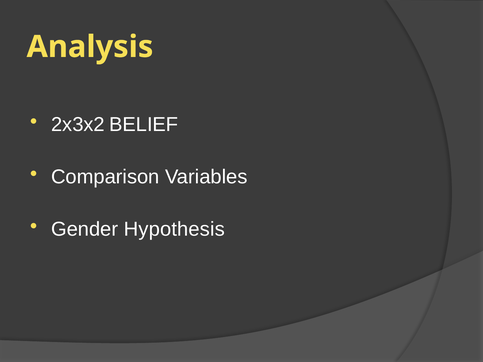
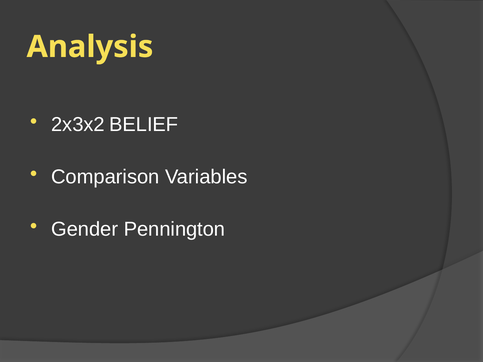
Hypothesis: Hypothesis -> Pennington
